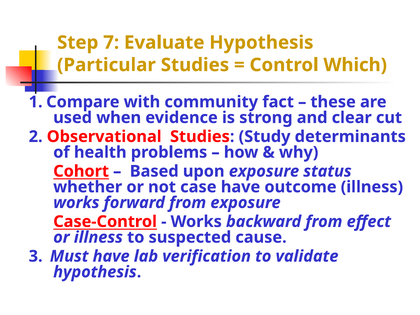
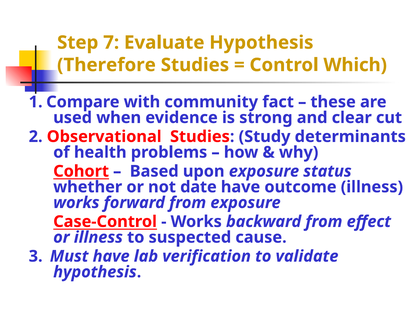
Particular: Particular -> Therefore
case: case -> date
